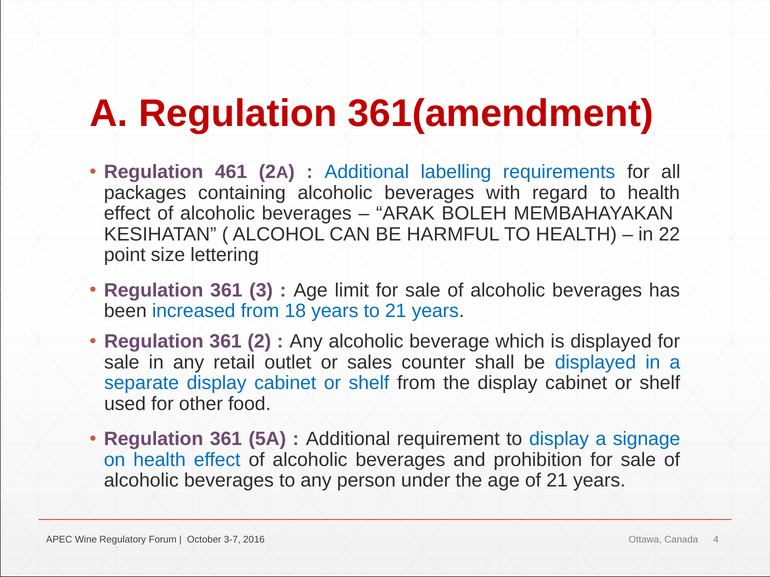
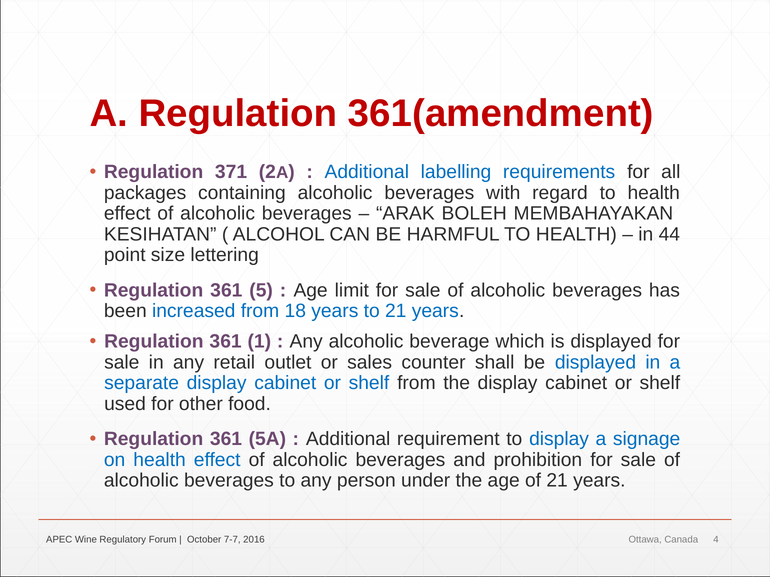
461: 461 -> 371
22: 22 -> 44
3: 3 -> 5
2: 2 -> 1
3-7: 3-7 -> 7-7
